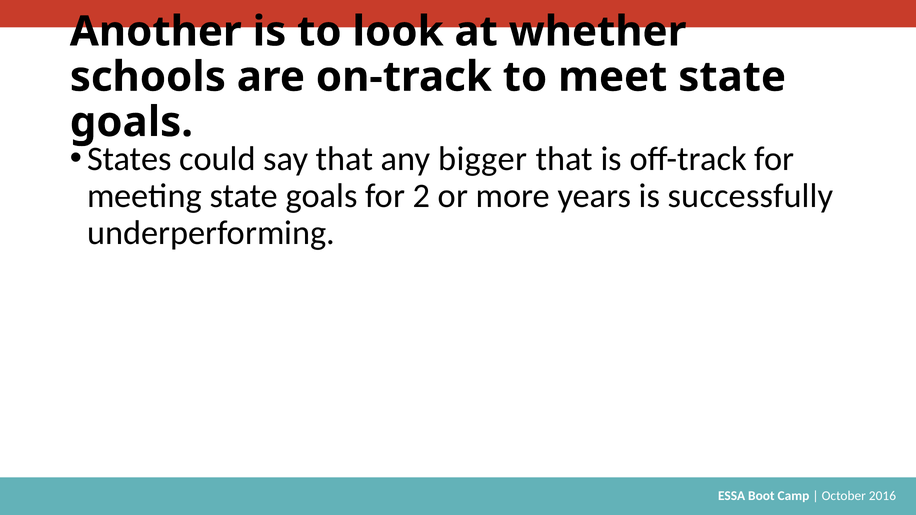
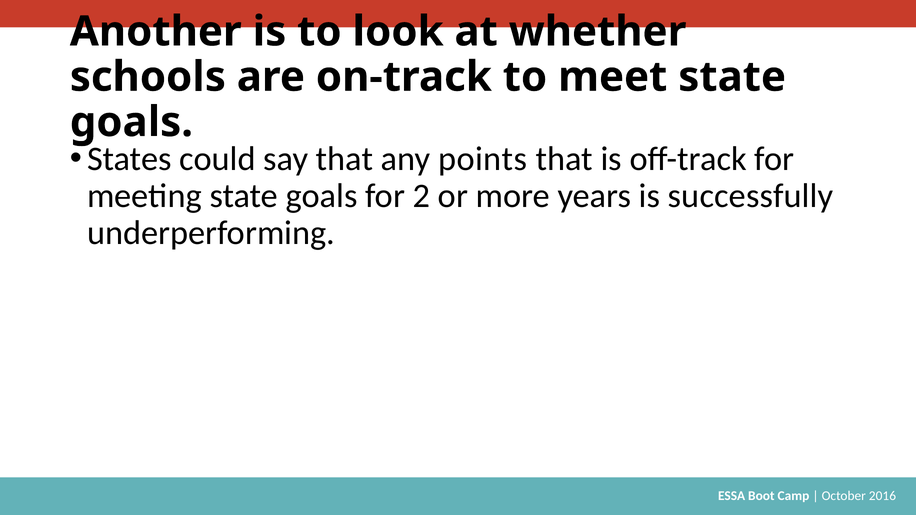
bigger: bigger -> points
